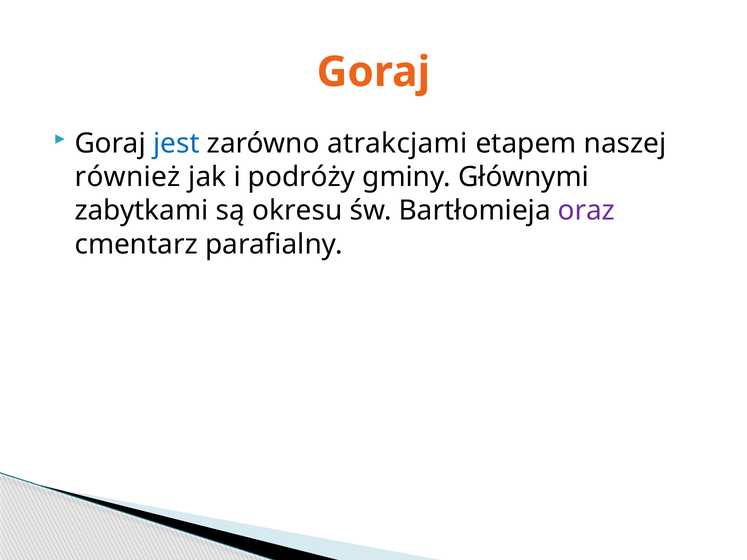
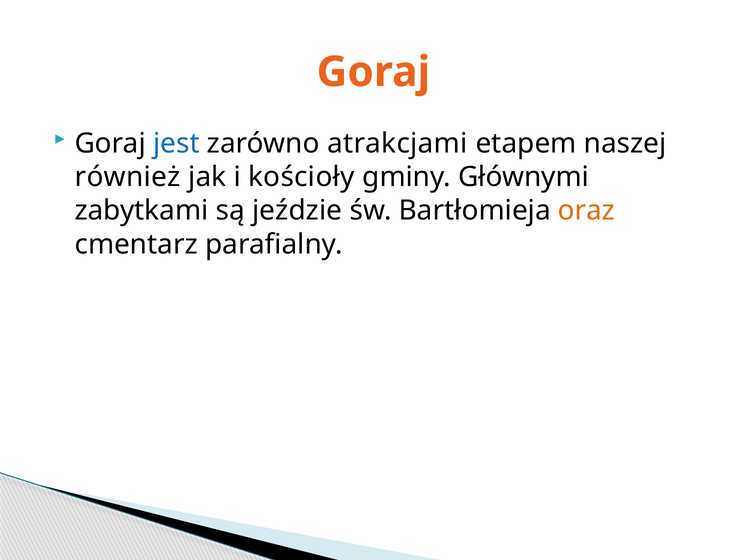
podróży: podróży -> kościoły
okresu: okresu -> jeździe
oraz colour: purple -> orange
